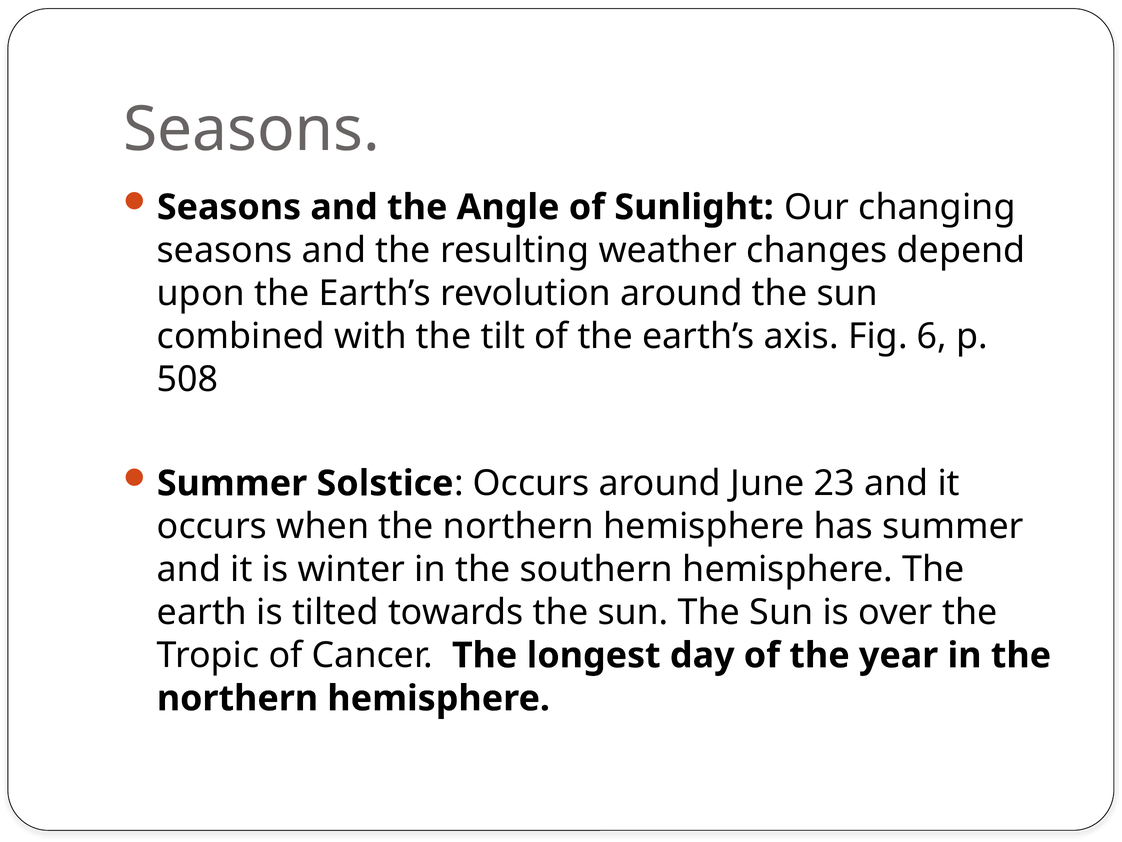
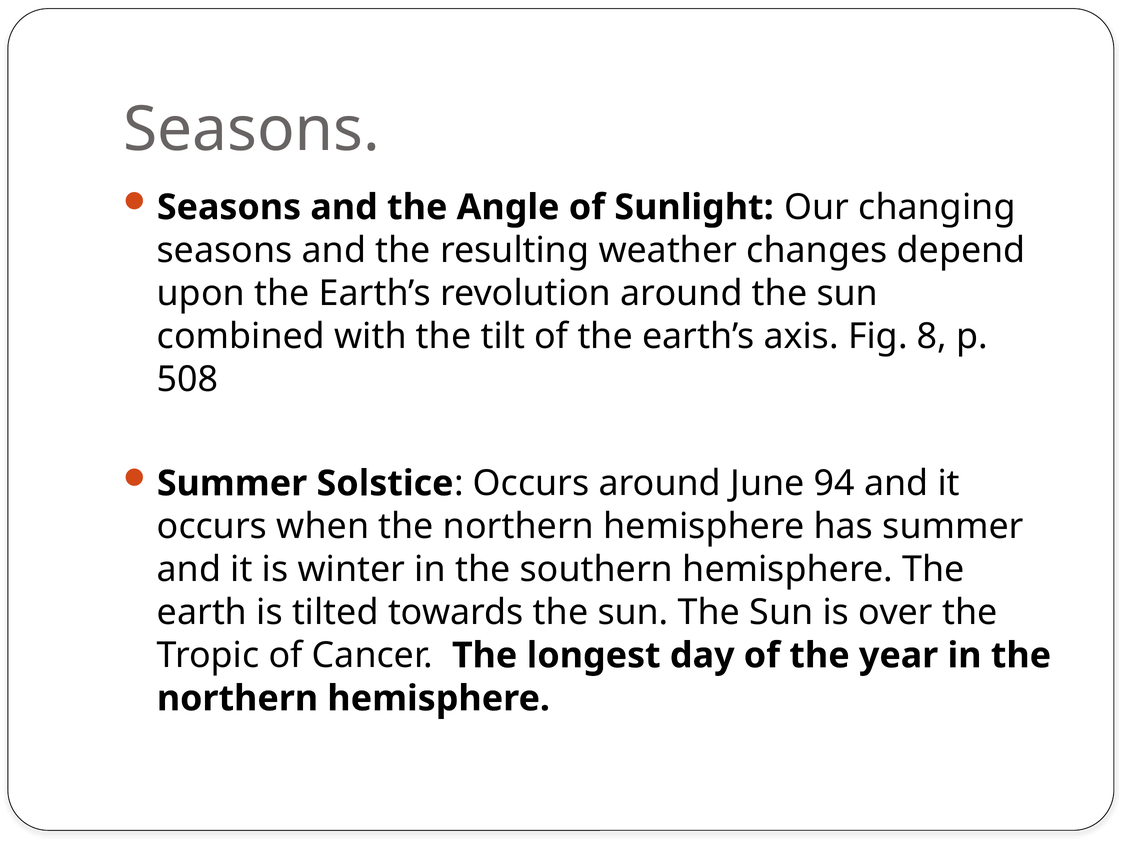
6: 6 -> 8
23: 23 -> 94
